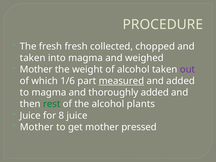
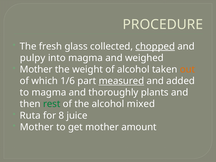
fresh fresh: fresh -> glass
chopped underline: none -> present
taken at (33, 58): taken -> pulpy
out colour: purple -> orange
thoroughly added: added -> plants
plants: plants -> mixed
Juice at (30, 116): Juice -> Ruta
pressed: pressed -> amount
